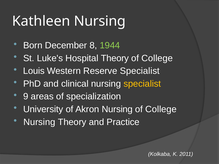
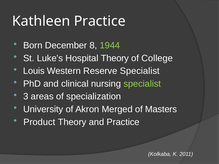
Kathleen Nursing: Nursing -> Practice
specialist at (142, 84) colour: yellow -> light green
9: 9 -> 3
Akron Nursing: Nursing -> Merged
College at (161, 109): College -> Masters
Nursing at (39, 122): Nursing -> Product
